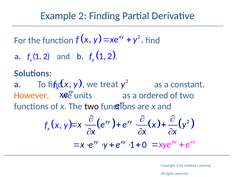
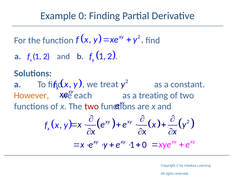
Example 2: 2 -> 0
units: units -> each
ordered: ordered -> treating
two at (92, 106) colour: black -> red
